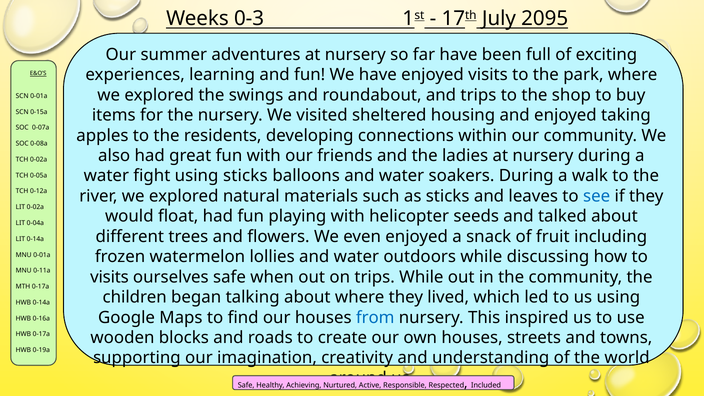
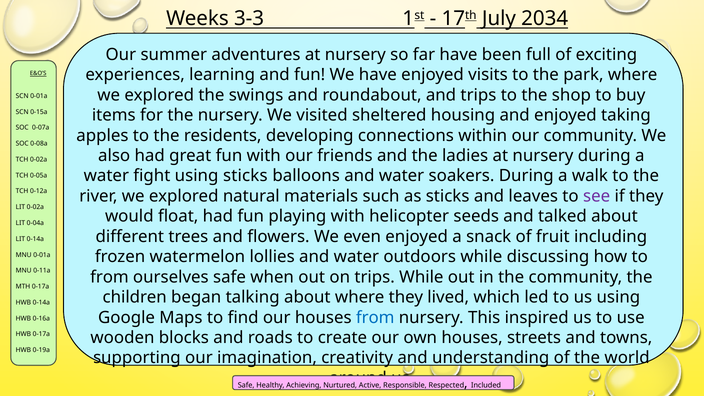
0-3: 0-3 -> 3-3
2095: 2095 -> 2034
see colour: blue -> purple
visits at (109, 277): visits -> from
